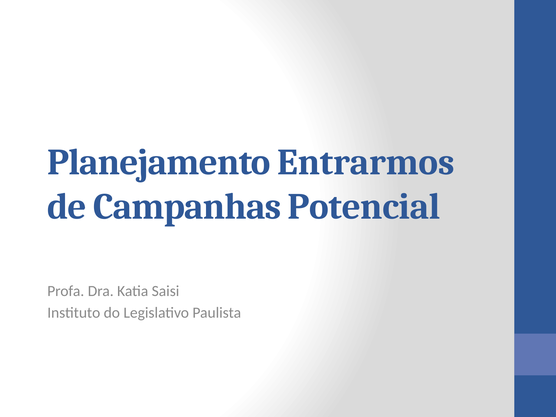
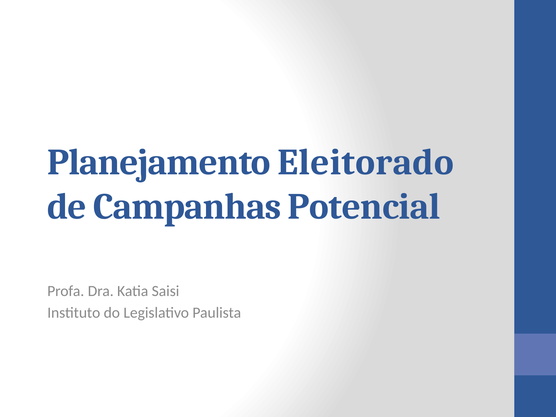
Entrarmos: Entrarmos -> Eleitorado
